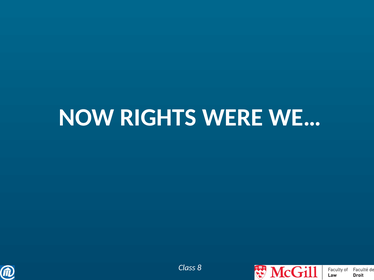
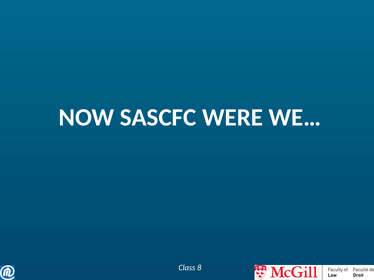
RIGHTS: RIGHTS -> SASCFC
